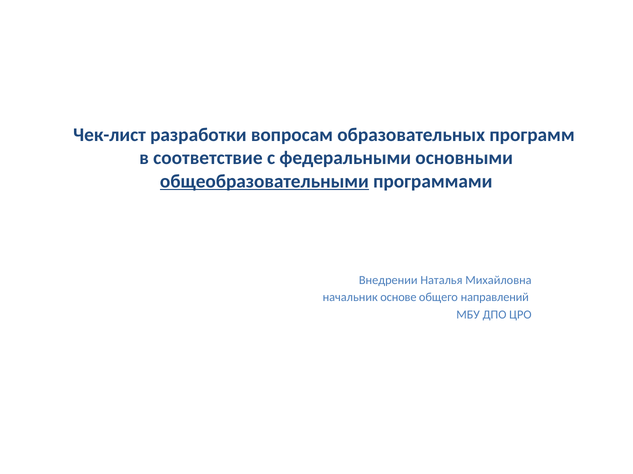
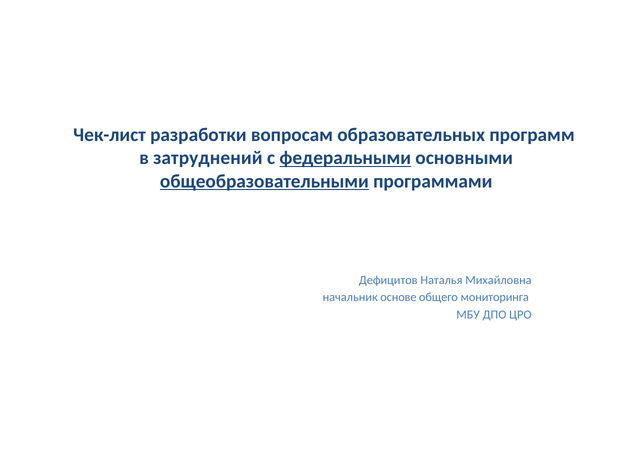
соответствие: соответствие -> затруднений
федеральными underline: none -> present
Внедрении: Внедрении -> Дефицитов
направлений: направлений -> мониторинга
